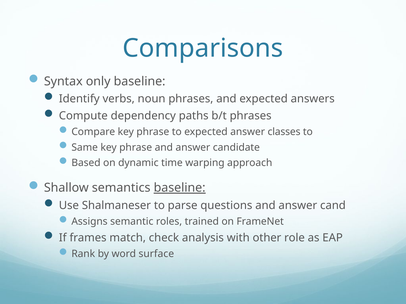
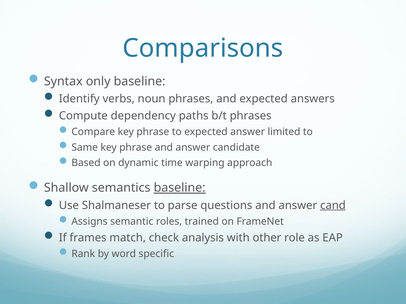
classes: classes -> limited
cand underline: none -> present
surface: surface -> specific
